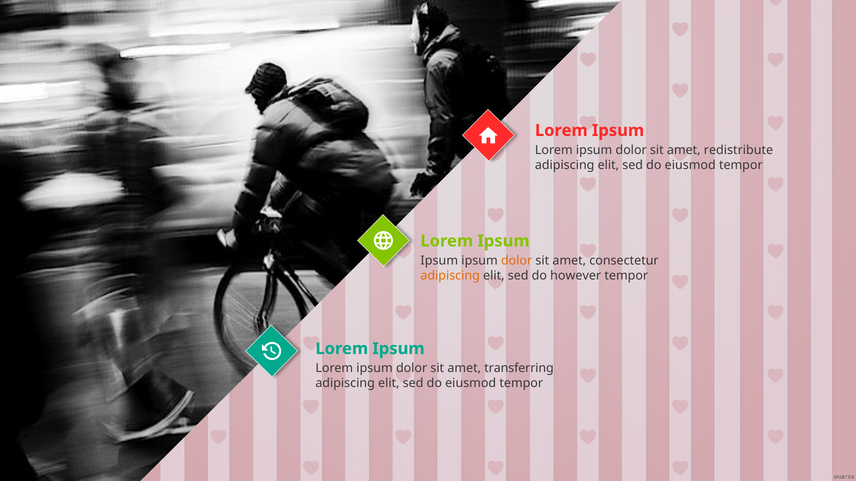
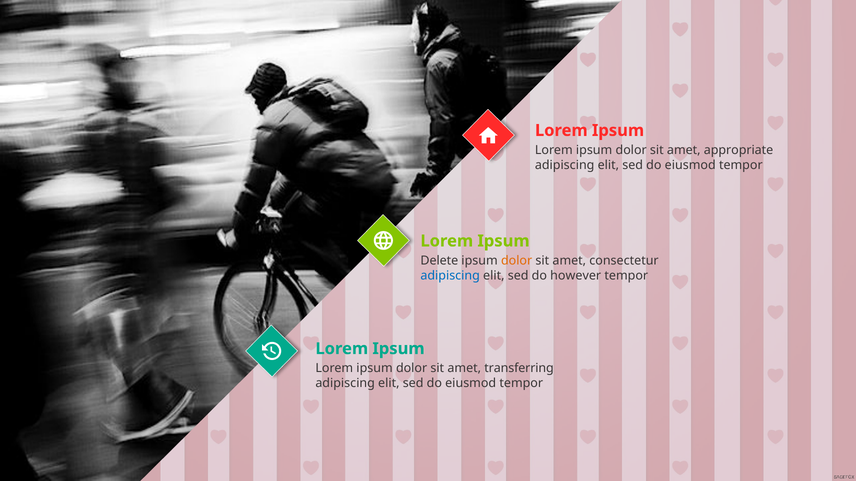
redistribute: redistribute -> appropriate
Ipsum at (439, 261): Ipsum -> Delete
adipiscing at (450, 276) colour: orange -> blue
